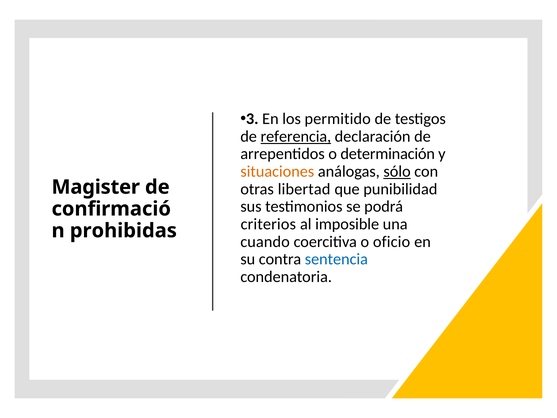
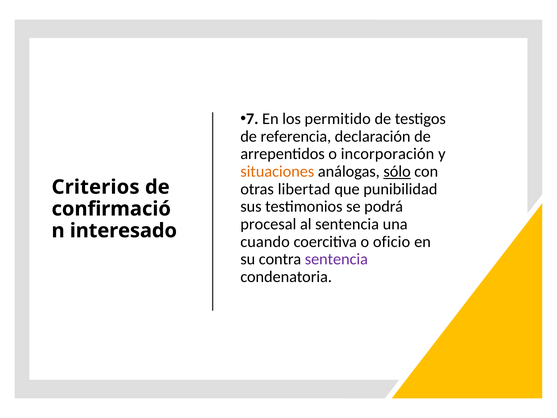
3: 3 -> 7
referencia underline: present -> none
determinación: determinación -> incorporación
Magister: Magister -> Criterios
criterios: criterios -> procesal
al imposible: imposible -> sentencia
prohibidas: prohibidas -> interesado
sentencia at (336, 259) colour: blue -> purple
